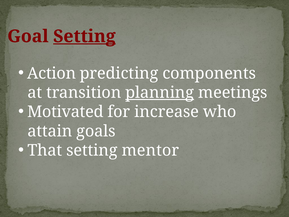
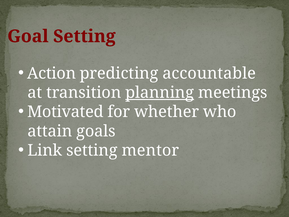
Setting at (84, 36) underline: present -> none
components: components -> accountable
increase: increase -> whether
That: That -> Link
